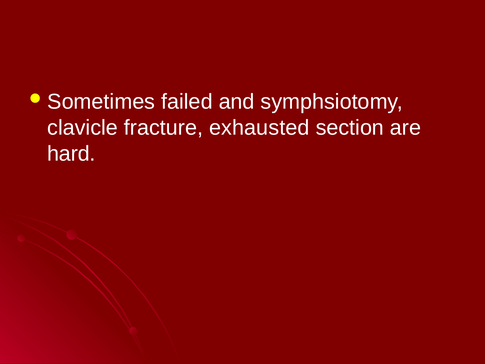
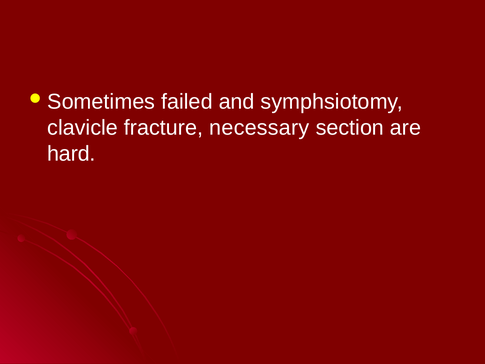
exhausted: exhausted -> necessary
